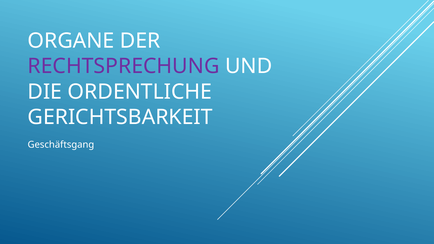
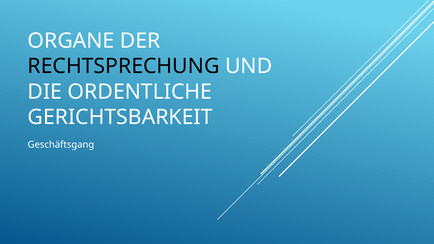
RECHTSPRECHUNG colour: purple -> black
